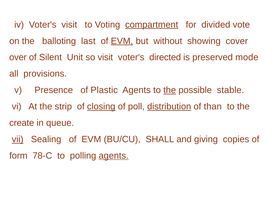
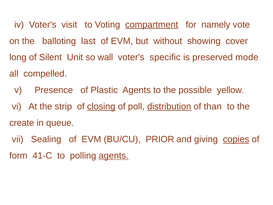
divided: divided -> namely
EVM at (122, 41) underline: present -> none
over: over -> long
so visit: visit -> wall
directed: directed -> specific
provisions: provisions -> compelled
the at (170, 90) underline: present -> none
stable: stable -> yellow
vii underline: present -> none
SHALL: SHALL -> PRIOR
copies underline: none -> present
78-C: 78-C -> 41-C
